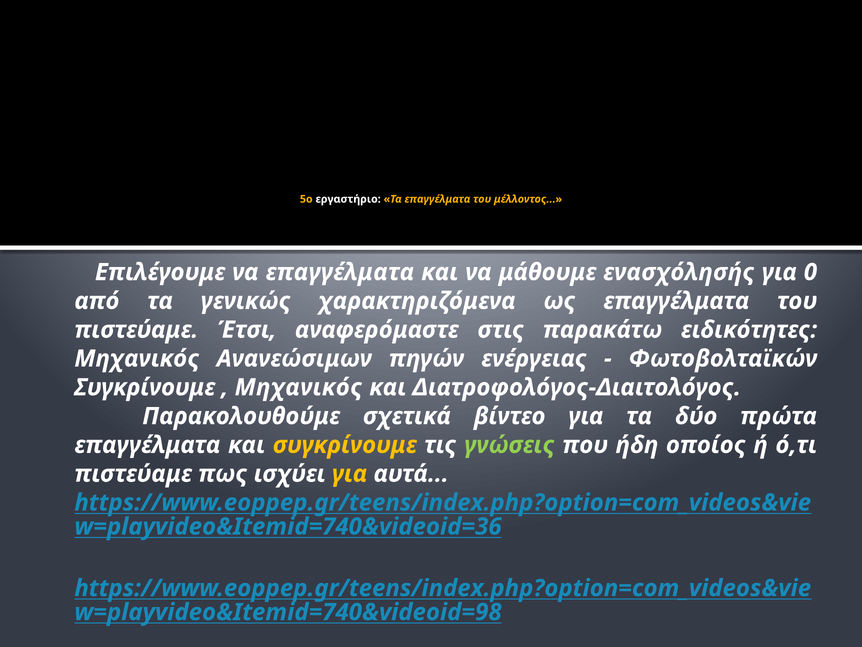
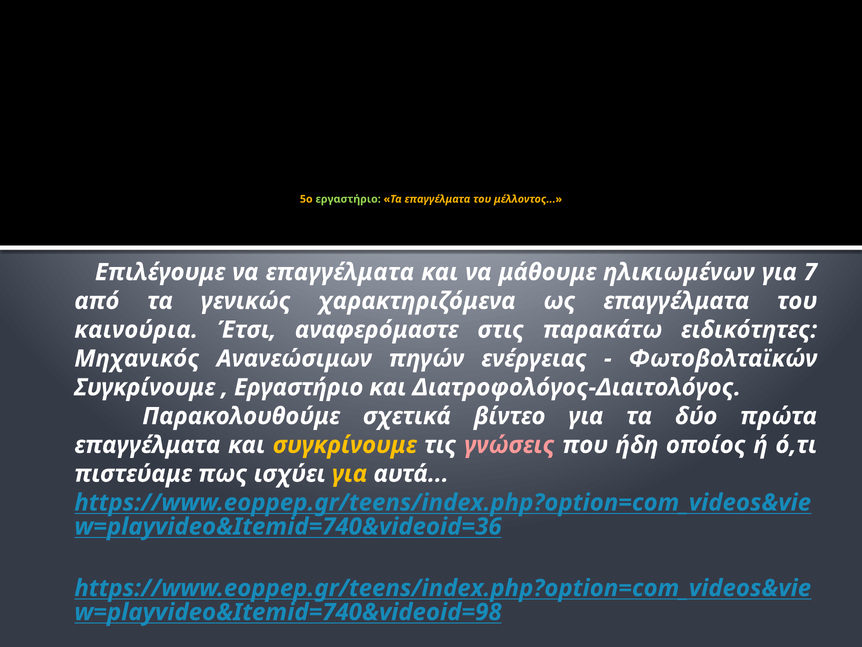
εργαστήριο at (348, 199) colour: white -> light green
ενασχόλησής: ενασχόλησής -> ηλικιωμένων
0: 0 -> 7
πιστεύαμε at (136, 330): πιστεύαμε -> καινούρια
Μηχανικός at (299, 387): Μηχανικός -> Εργαστήριο
γνώσεις colour: light green -> pink
